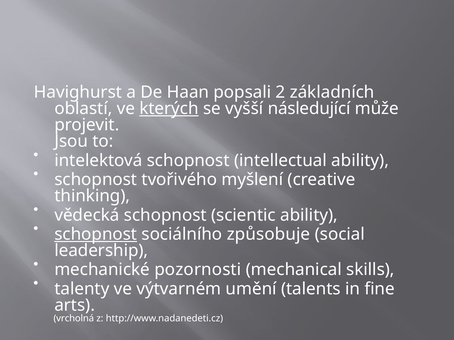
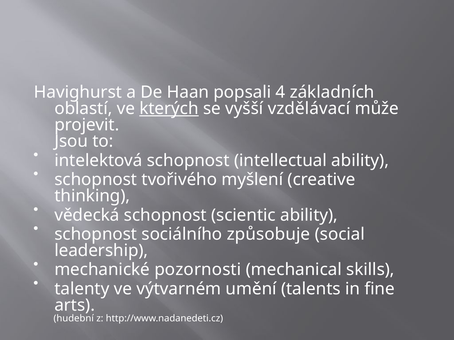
2: 2 -> 4
následující: následující -> vzdělávací
schopnost at (96, 235) underline: present -> none
vrcholná: vrcholná -> hudební
